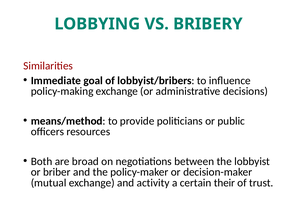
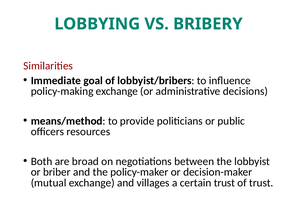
activity: activity -> villages
certain their: their -> trust
